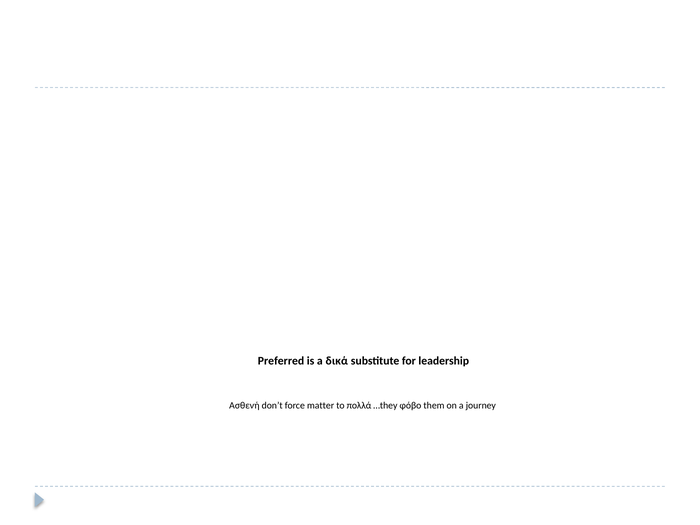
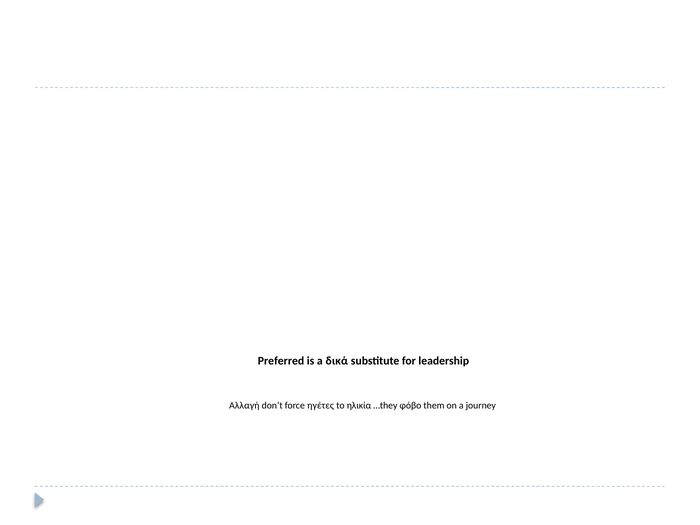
Ασθενή: Ασθενή -> Αλλαγή
matter: matter -> ηγέτες
πολλά: πολλά -> ηλικία
